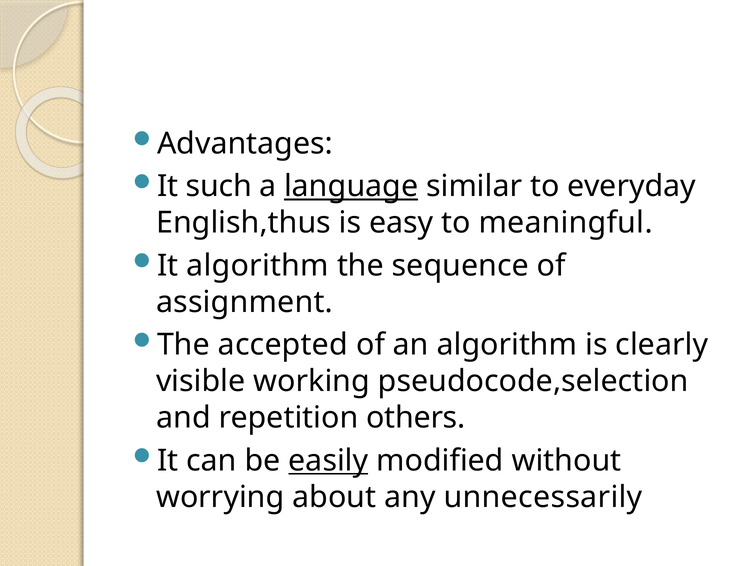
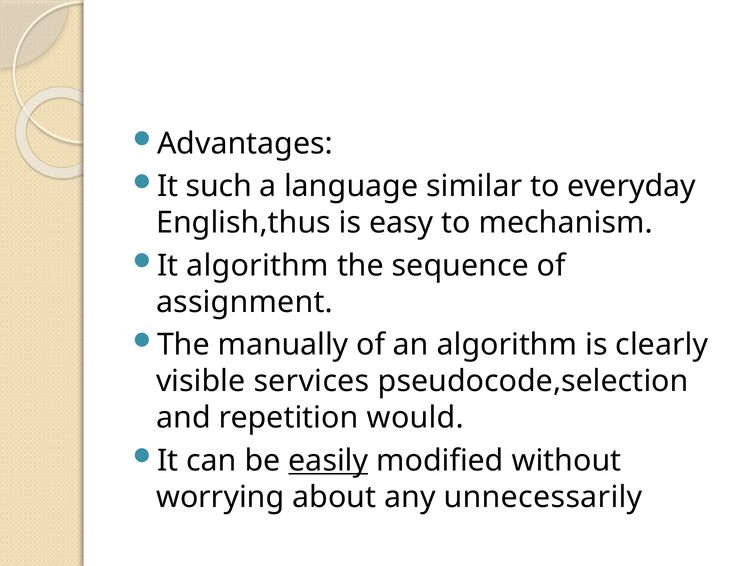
language underline: present -> none
meaningful: meaningful -> mechanism
accepted: accepted -> manually
working: working -> services
others: others -> would
